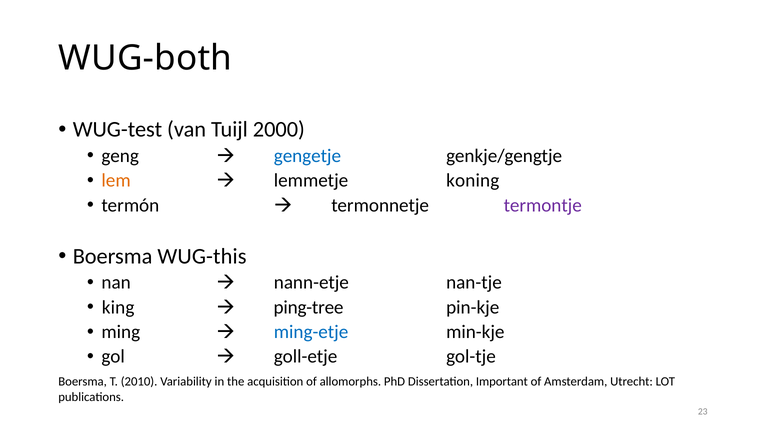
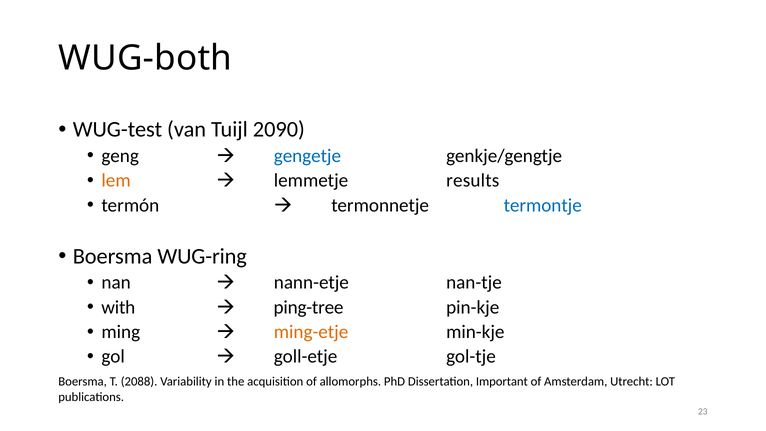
2000: 2000 -> 2090
koning: koning -> results
termontje colour: purple -> blue
WUG-this: WUG-this -> WUG-ring
king: king -> with
ming-etje colour: blue -> orange
2010: 2010 -> 2088
